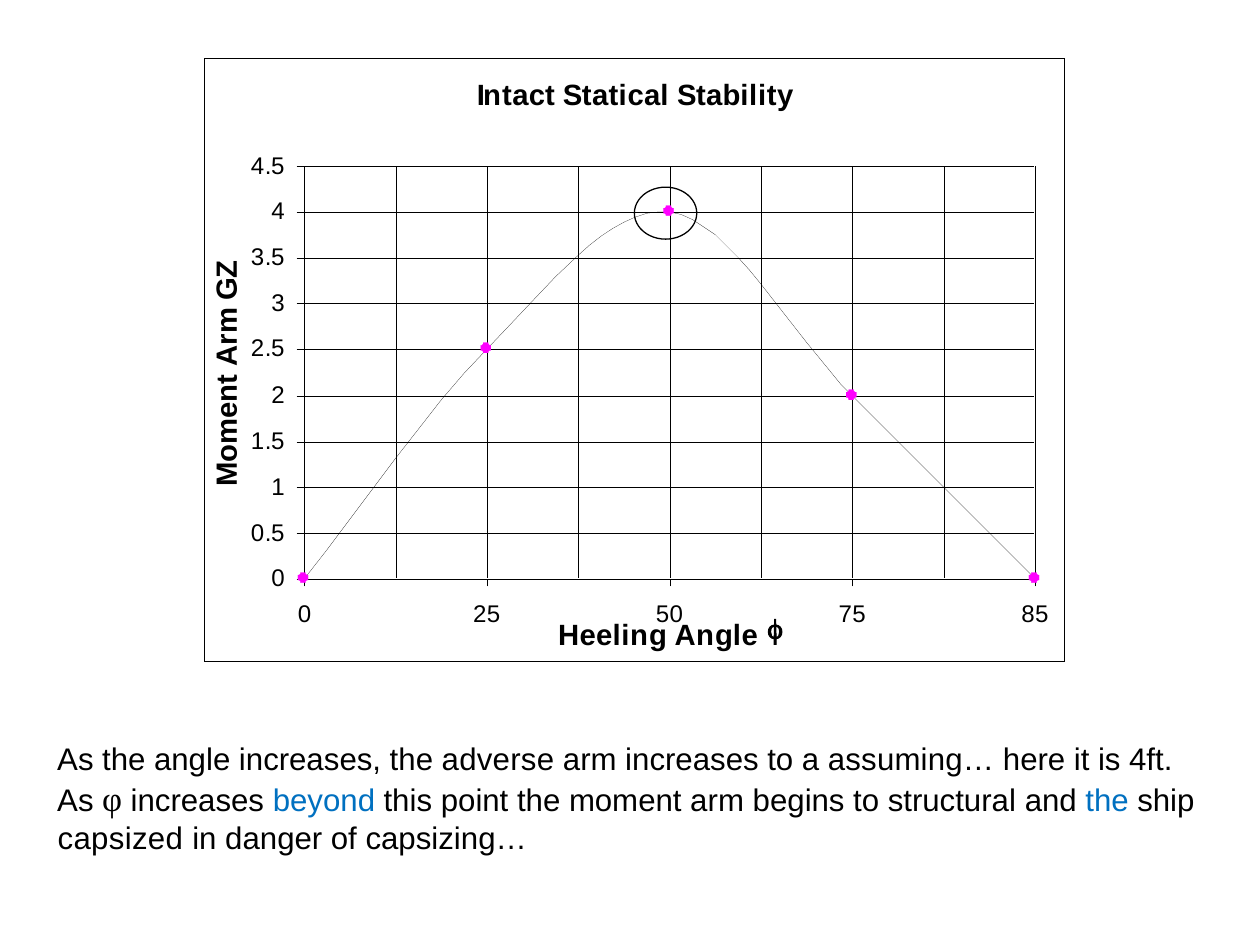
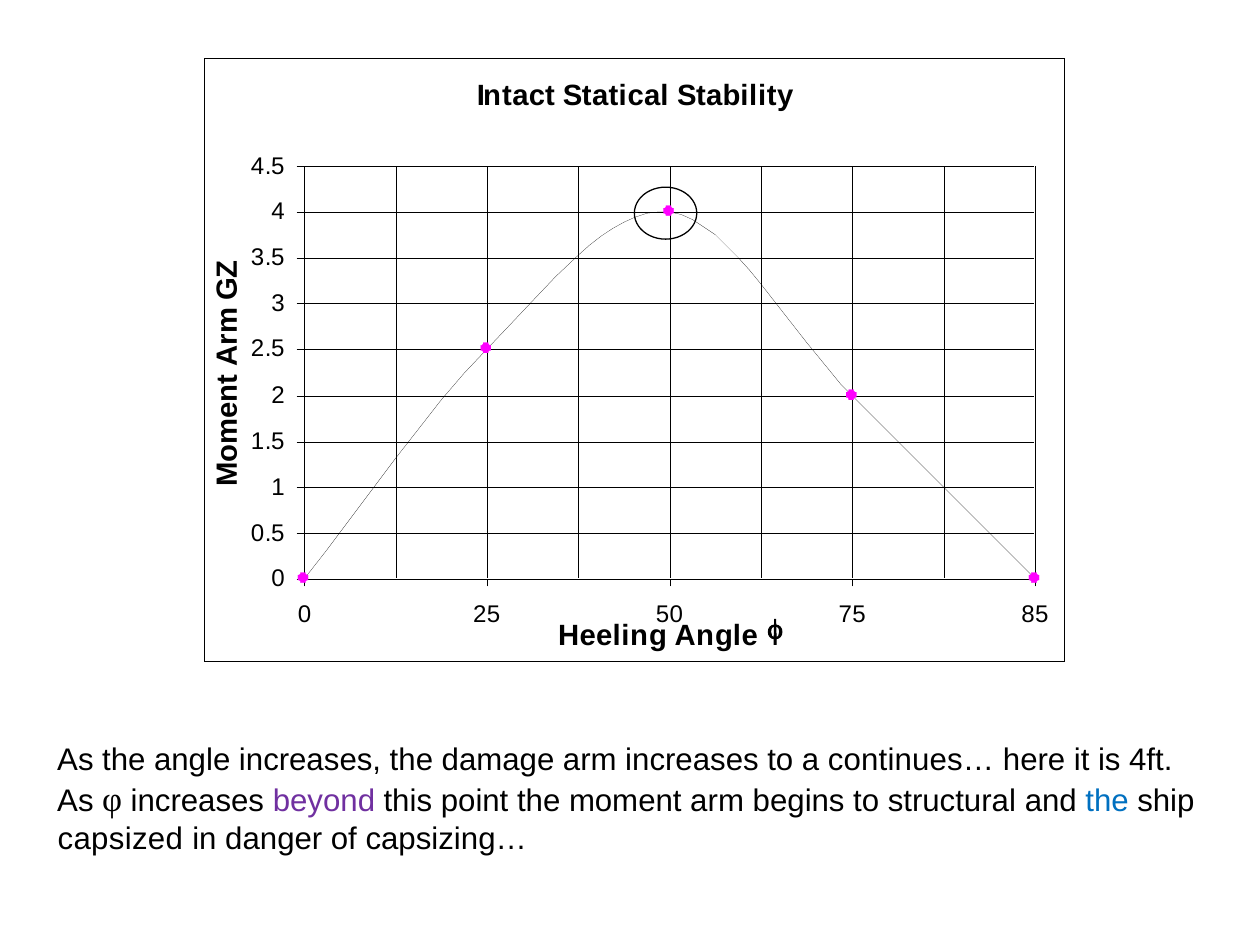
adverse: adverse -> damage
assuming…: assuming… -> continues…
beyond colour: blue -> purple
